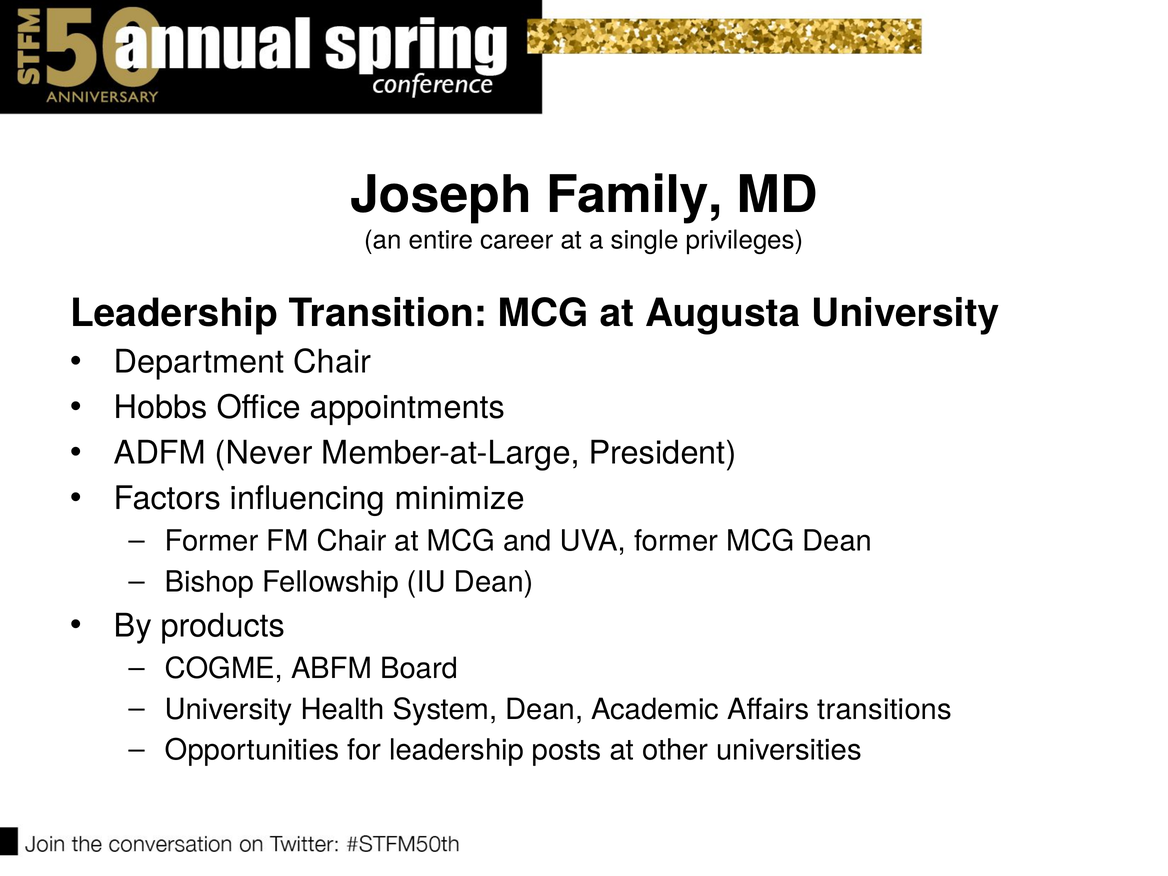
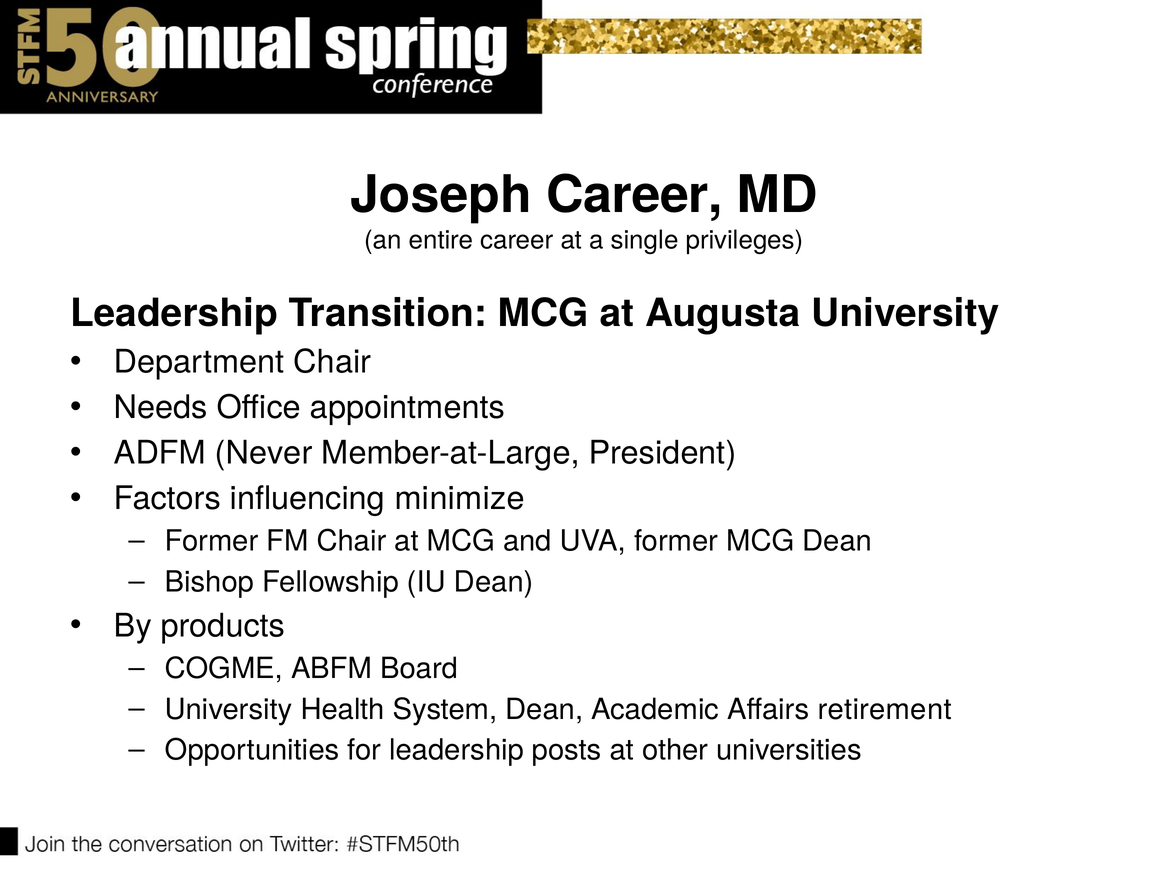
Joseph Family: Family -> Career
Hobbs: Hobbs -> Needs
transitions: transitions -> retirement
